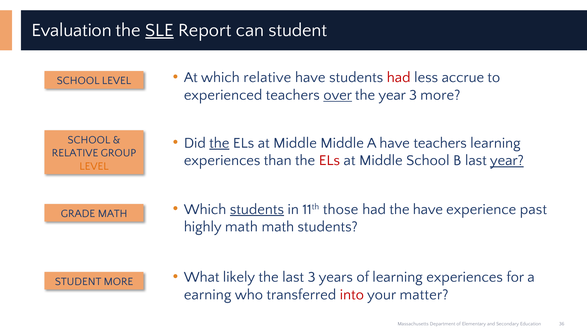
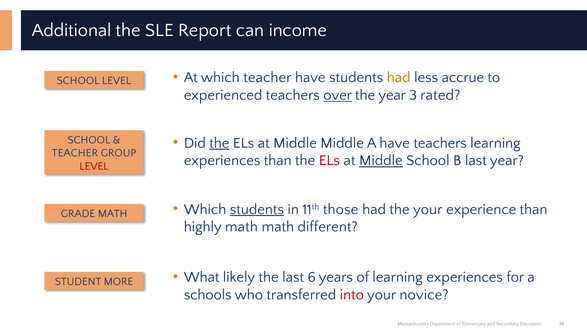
Evaluation: Evaluation -> Additional
SLE underline: present -> none
can student: student -> income
which relative: relative -> teacher
had at (399, 77) colour: red -> orange
3 more: more -> rated
RELATIVE at (75, 153): RELATIVE -> TEACHER
Middle at (381, 161) underline: none -> present
year at (507, 161) underline: present -> none
LEVEL at (94, 166) colour: orange -> red
the have: have -> your
experience past: past -> than
math students: students -> different
last 3: 3 -> 6
earning: earning -> schools
matter: matter -> novice
